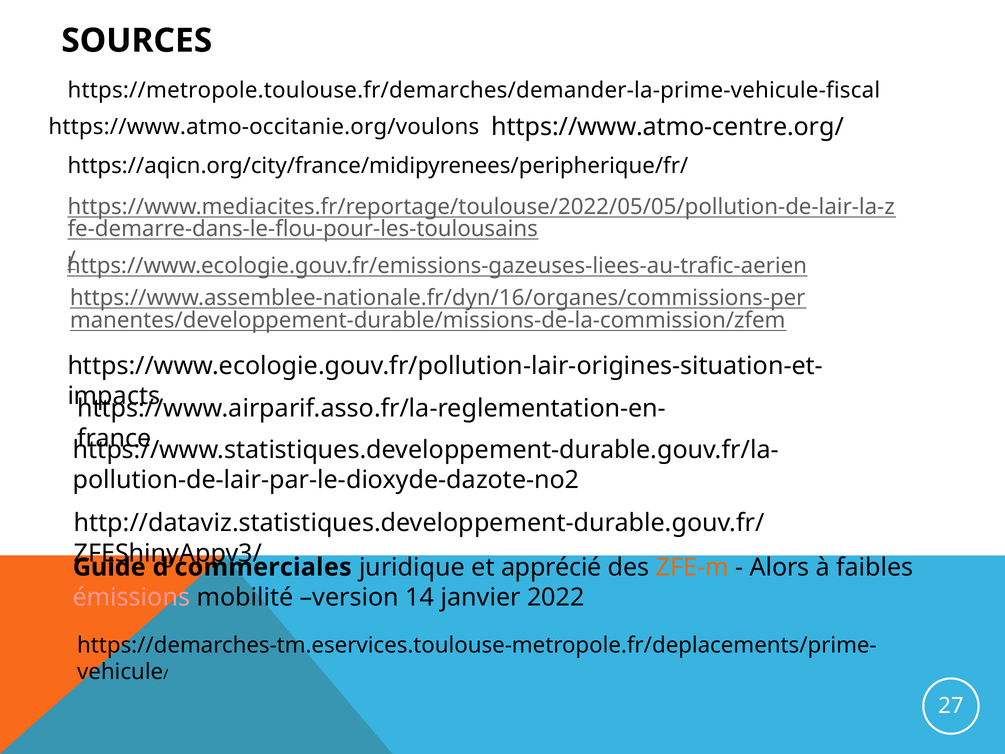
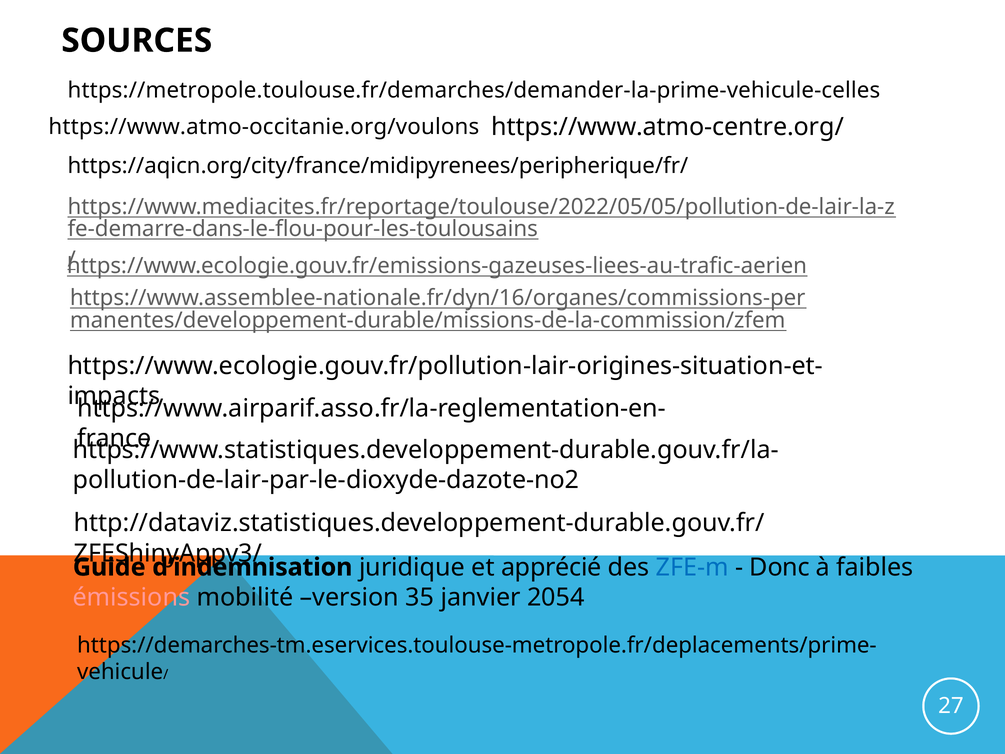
https://metropole.toulouse.fr/demarches/demander-la-prime-vehicule-fiscal: https://metropole.toulouse.fr/demarches/demander-la-prime-vehicule-fiscal -> https://metropole.toulouse.fr/demarches/demander-la-prime-vehicule-celles
d’commerciales: d’commerciales -> d’indemnisation
ZFE-m colour: orange -> blue
Alors: Alors -> Donc
14: 14 -> 35
2022: 2022 -> 2054
